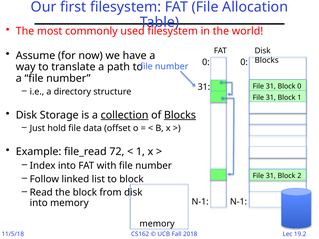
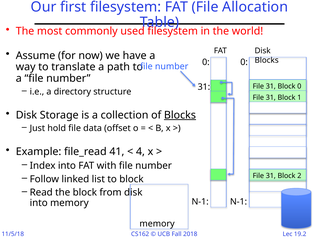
collection underline: present -> none
72: 72 -> 41
1 at (140, 152): 1 -> 4
